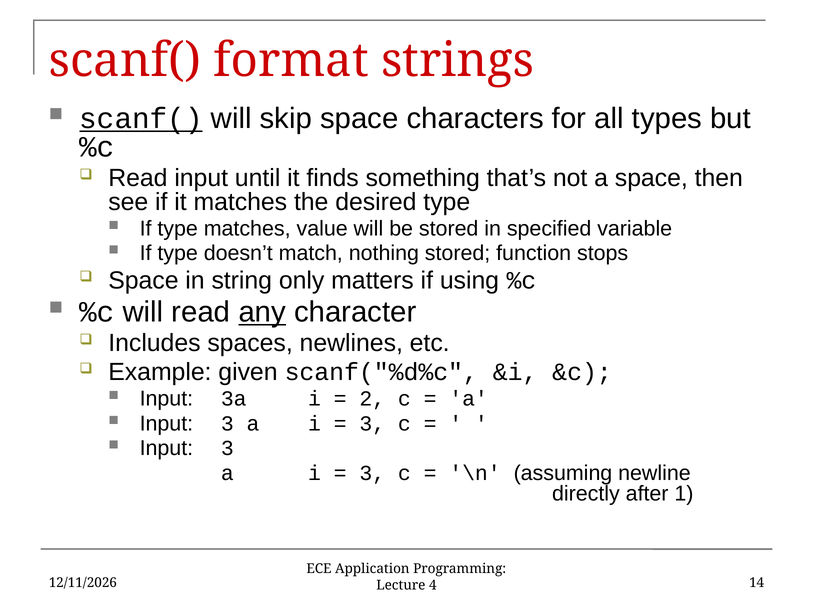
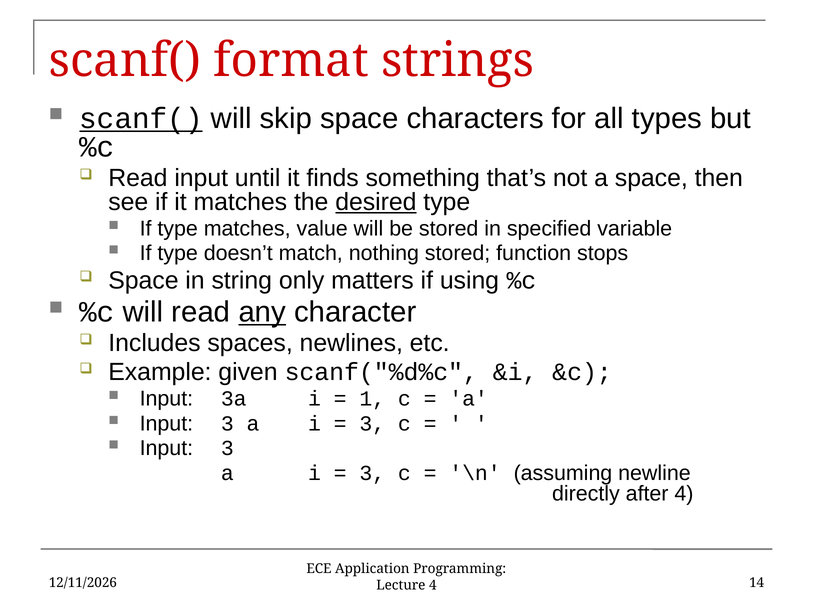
desired underline: none -> present
2: 2 -> 1
after 1: 1 -> 4
